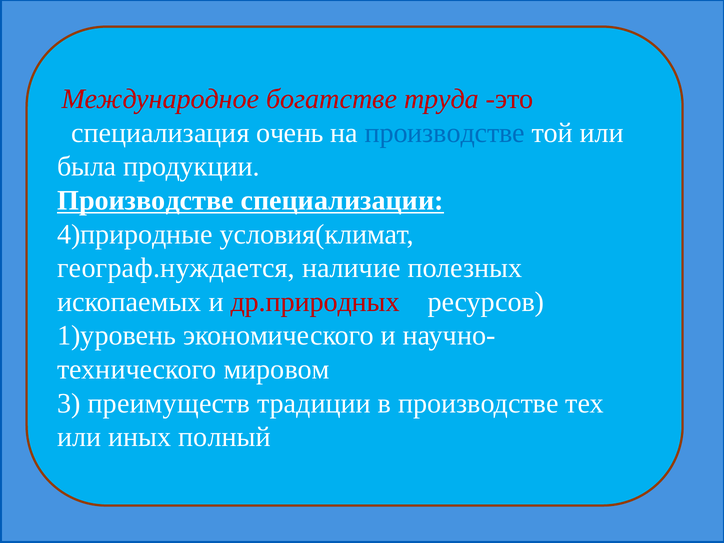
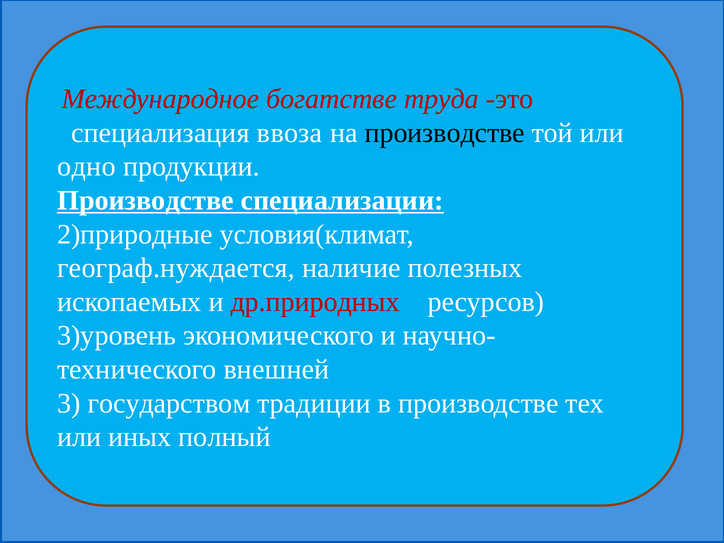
очень: очень -> ввоза
производстве at (445, 133) colour: blue -> black
была: была -> одно
4)природные: 4)природные -> 2)природные
1)уровень: 1)уровень -> 3)уровень
мировом: мировом -> внешней
преимуществ: преимуществ -> государством
